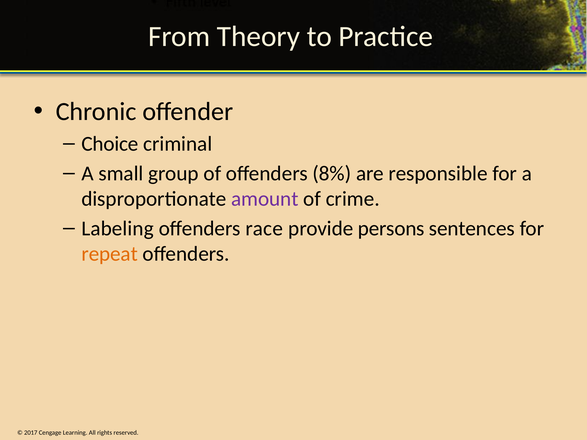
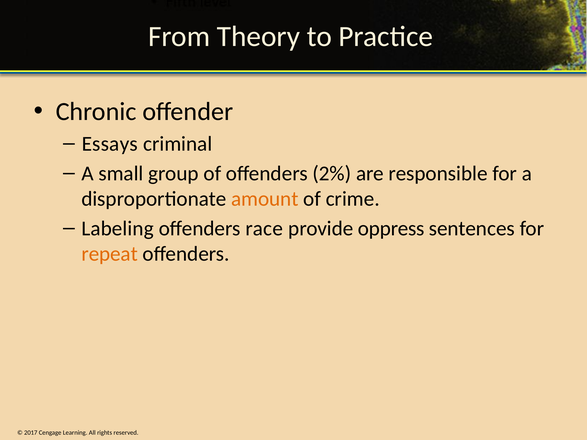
Choice: Choice -> Essays
8%: 8% -> 2%
amount colour: purple -> orange
persons: persons -> oppress
